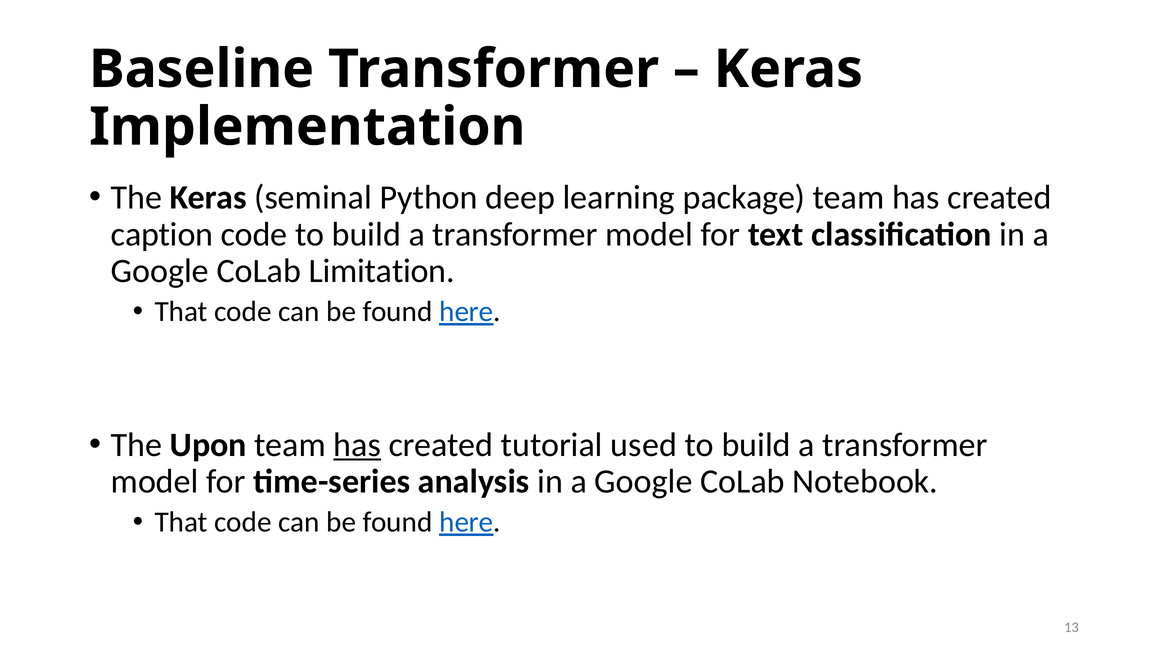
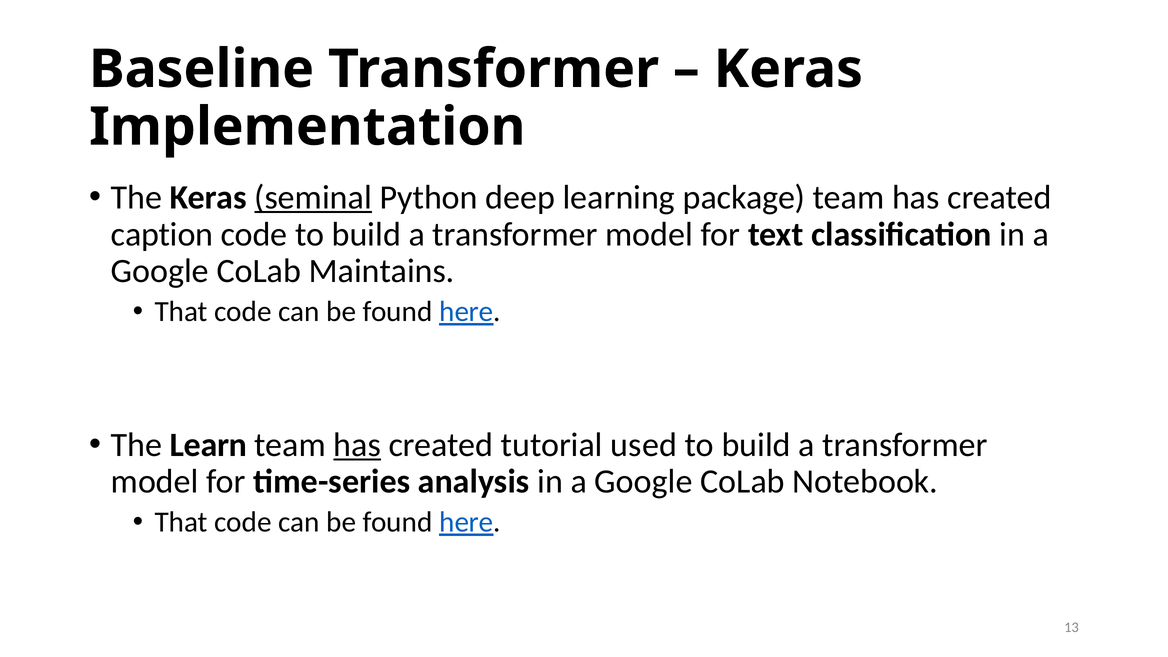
seminal underline: none -> present
Limitation: Limitation -> Maintains
Upon: Upon -> Learn
